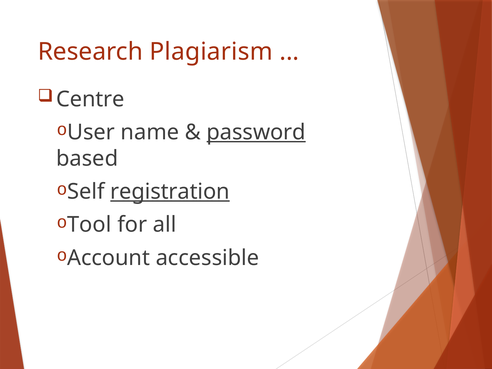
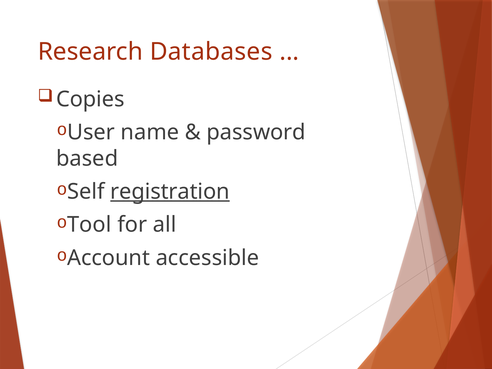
Plagiarism: Plagiarism -> Databases
Centre: Centre -> Copies
password underline: present -> none
